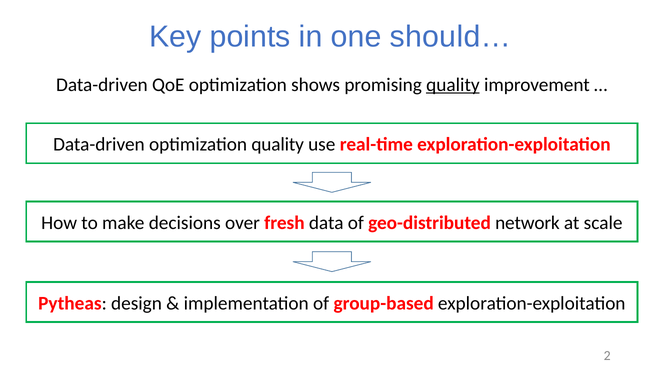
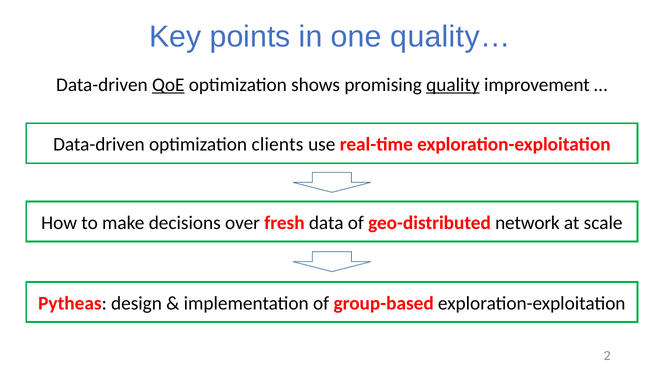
should…: should… -> quality…
QoE underline: none -> present
optimization quality: quality -> clients
